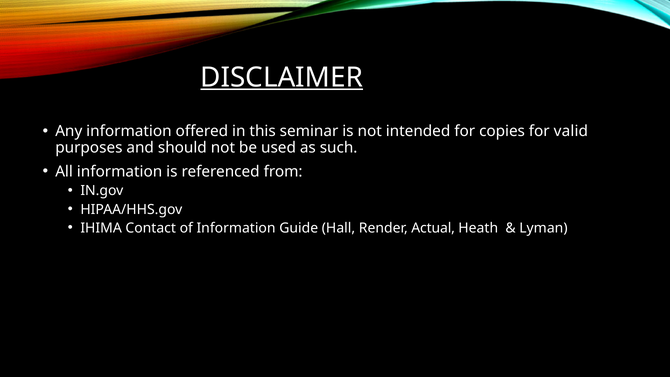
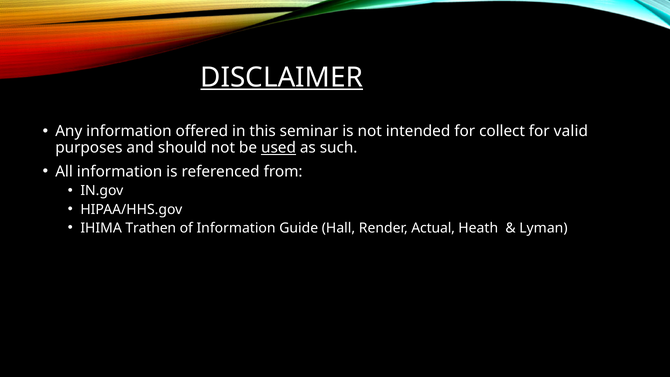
copies: copies -> collect
used underline: none -> present
Contact: Contact -> Trathen
